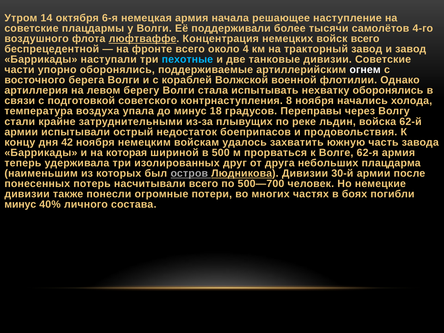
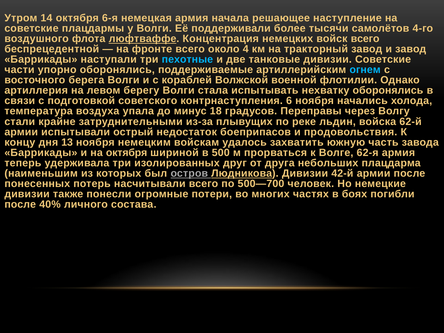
огнем colour: white -> light blue
8: 8 -> 6
42: 42 -> 13
на которая: которая -> октября
30-й: 30-й -> 42-й
минус at (20, 204): минус -> после
